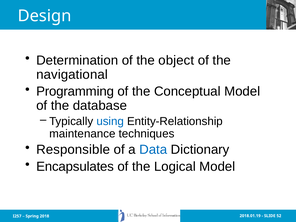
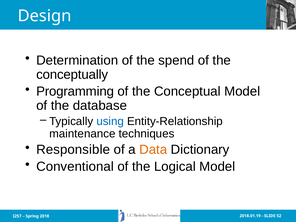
object: object -> spend
navigational: navigational -> conceptually
Data colour: blue -> orange
Encapsulates: Encapsulates -> Conventional
